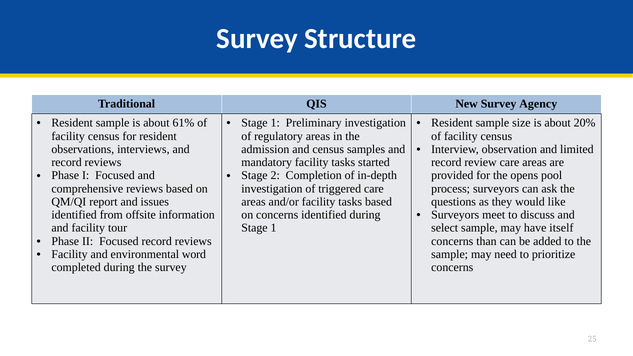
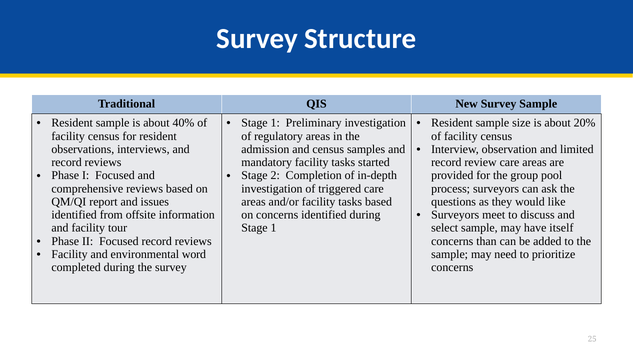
Survey Agency: Agency -> Sample
61%: 61% -> 40%
opens: opens -> group
